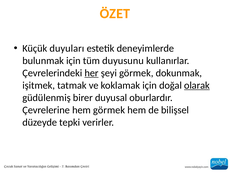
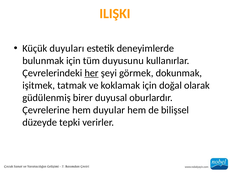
ÖZET: ÖZET -> ILIŞKI
olarak underline: present -> none
hem görmek: görmek -> duyular
